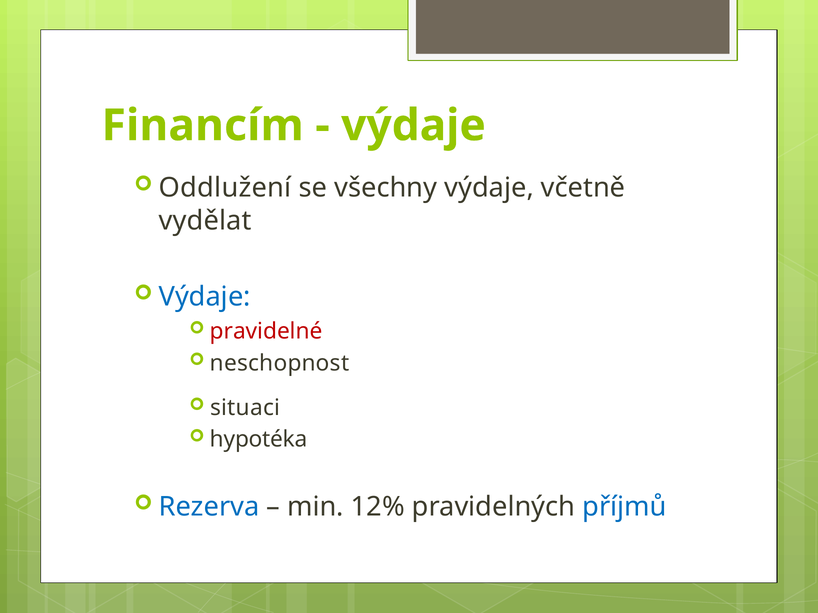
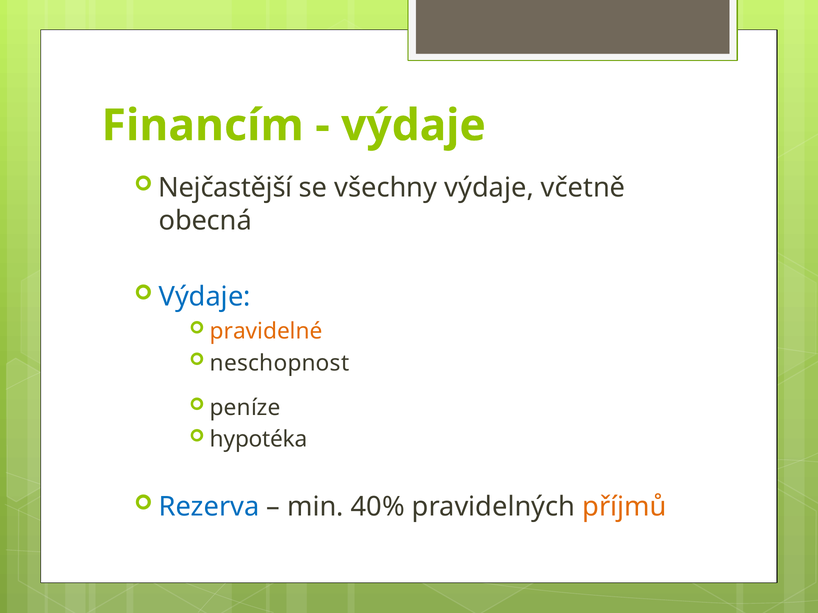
Oddlužení: Oddlužení -> Nejčastější
vydělat: vydělat -> obecná
pravidelné colour: red -> orange
situaci: situaci -> peníze
12%: 12% -> 40%
příjmů colour: blue -> orange
